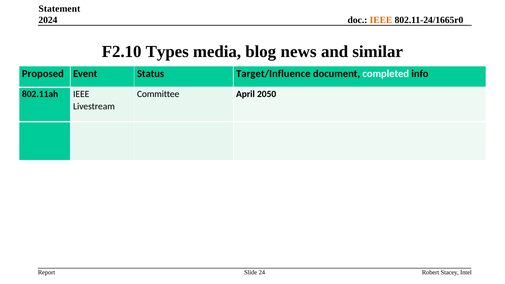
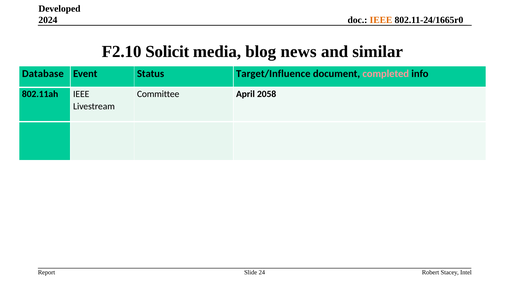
Statement: Statement -> Developed
Types: Types -> Solicit
Proposed: Proposed -> Database
completed colour: white -> pink
2050: 2050 -> 2058
